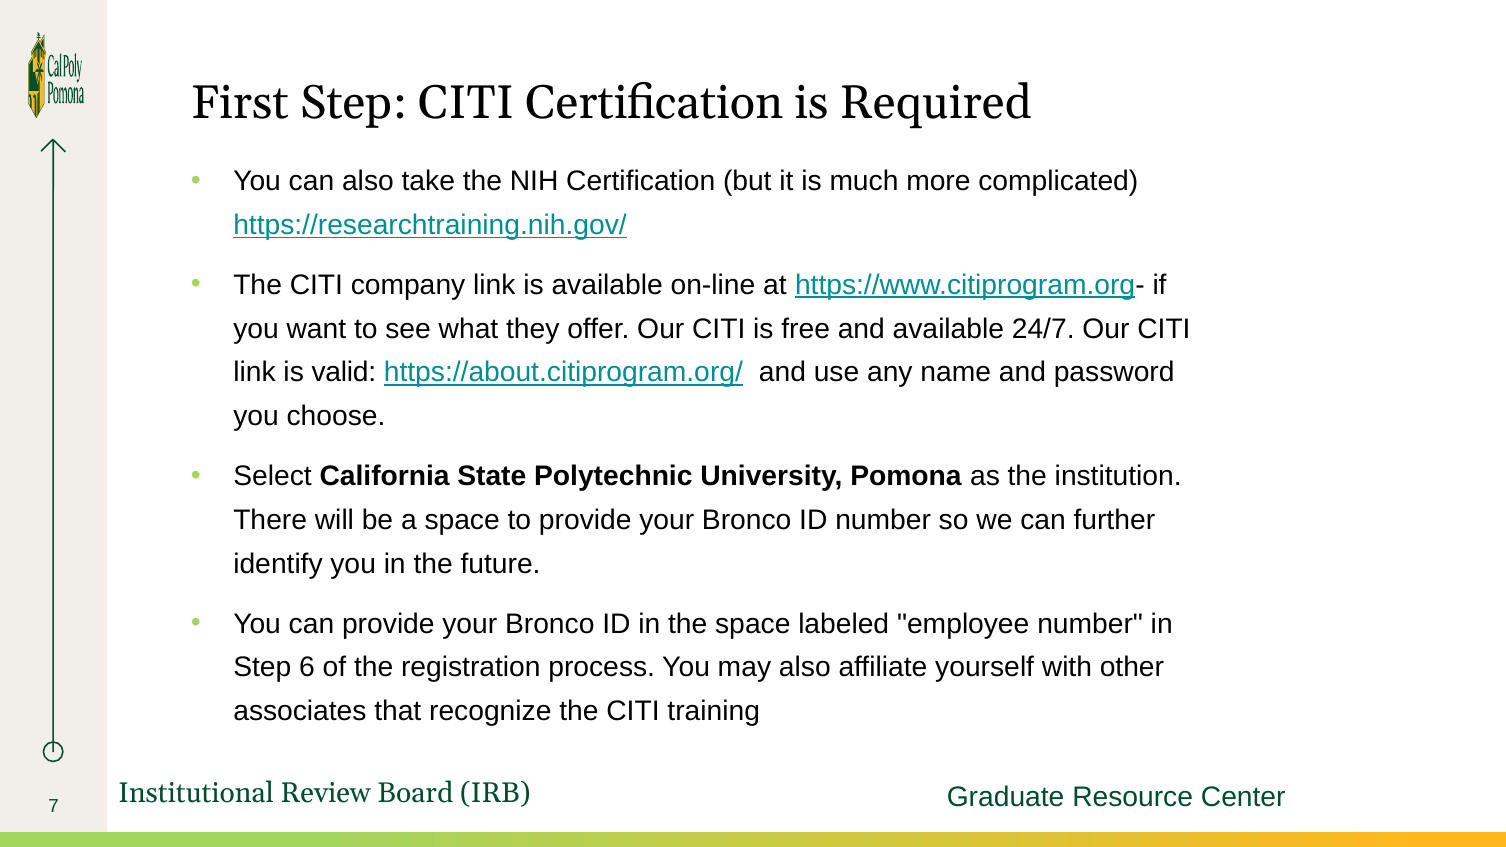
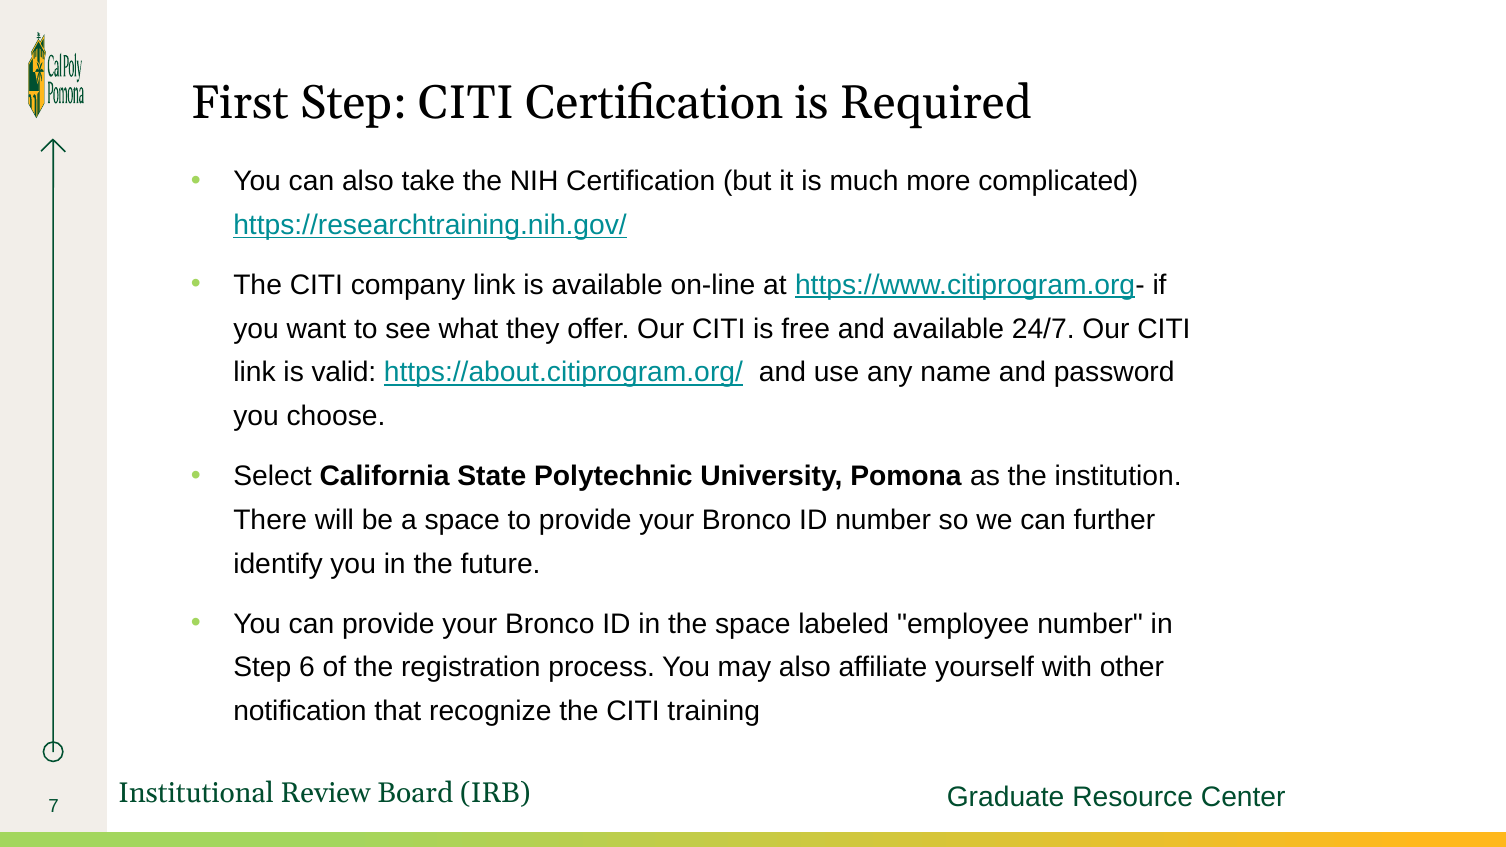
associates: associates -> notification
